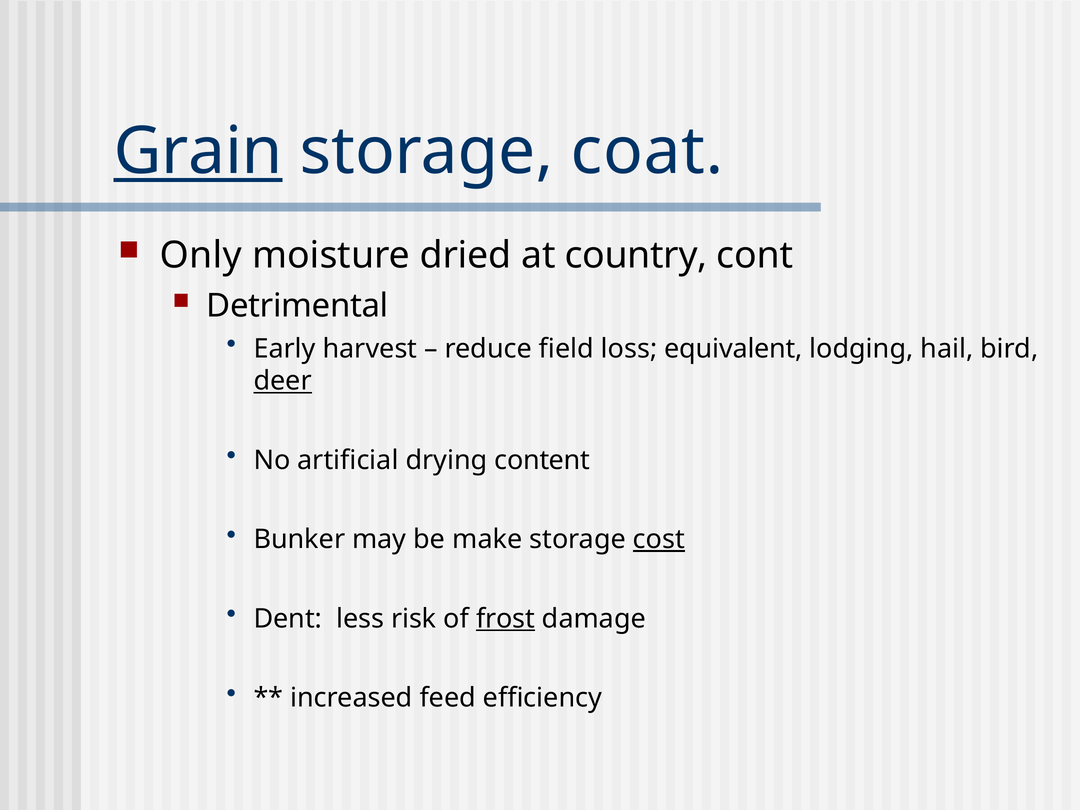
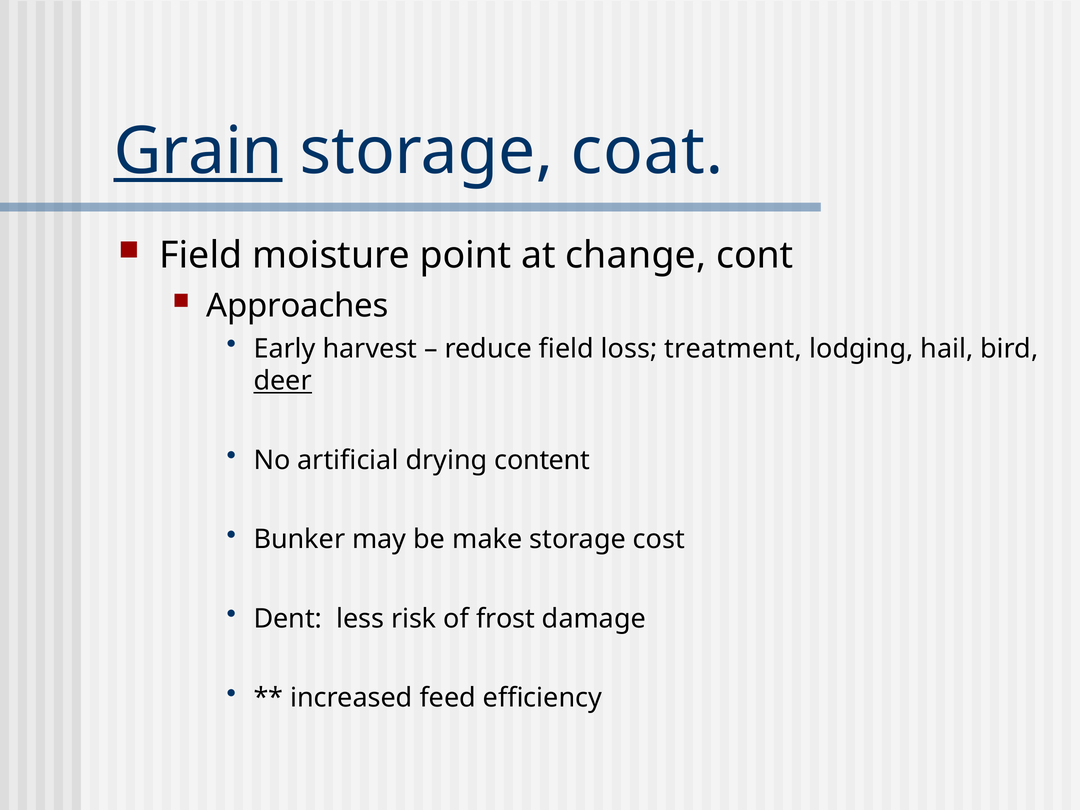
Only at (201, 256): Only -> Field
dried: dried -> point
country: country -> change
Detrimental: Detrimental -> Approaches
equivalent: equivalent -> treatment
cost underline: present -> none
frost underline: present -> none
